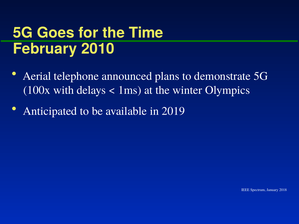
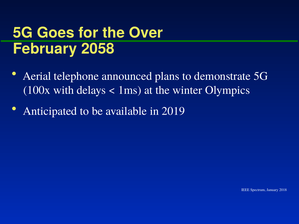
Time: Time -> Over
2010: 2010 -> 2058
